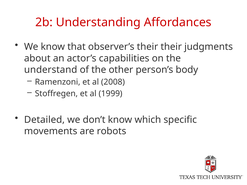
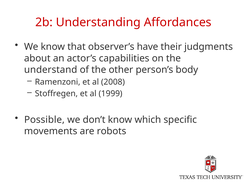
observer’s their: their -> have
Detailed: Detailed -> Possible
